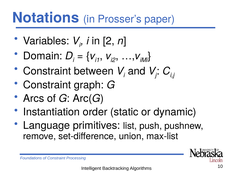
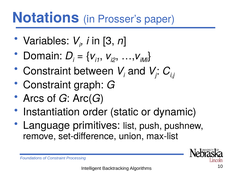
2: 2 -> 3
